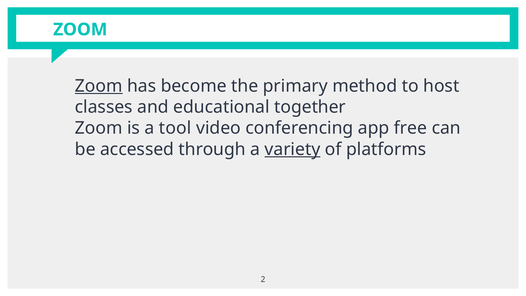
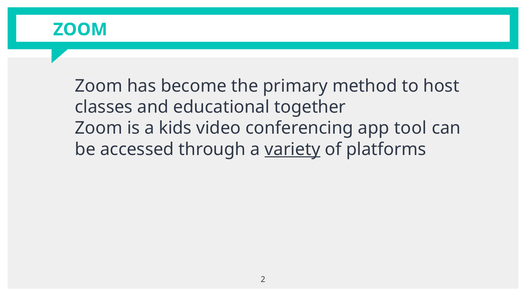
Zoom at (99, 86) underline: present -> none
tool: tool -> kids
free: free -> tool
